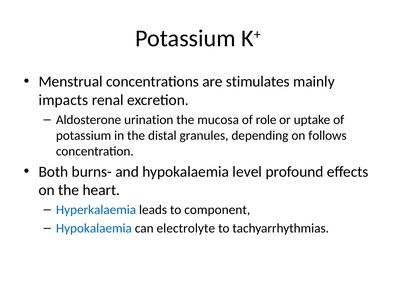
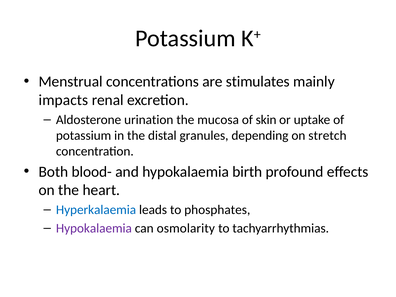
role: role -> skin
follows: follows -> stretch
burns-: burns- -> blood-
level: level -> birth
component: component -> phosphates
Hypokalaemia at (94, 228) colour: blue -> purple
electrolyte: electrolyte -> osmolarity
